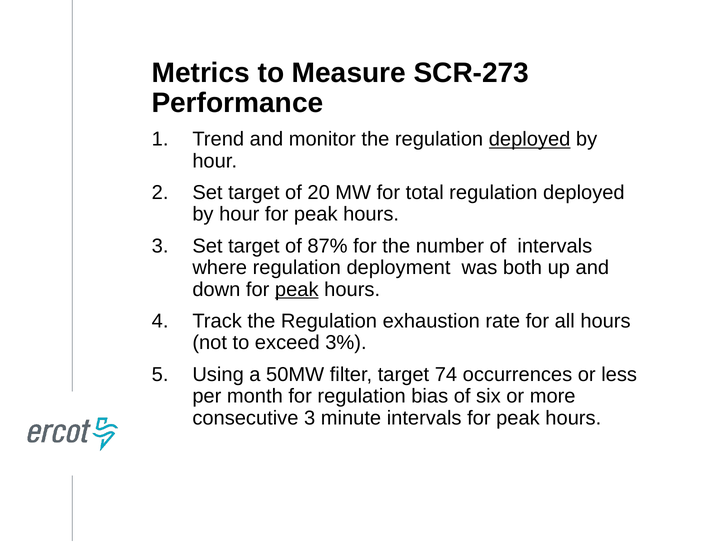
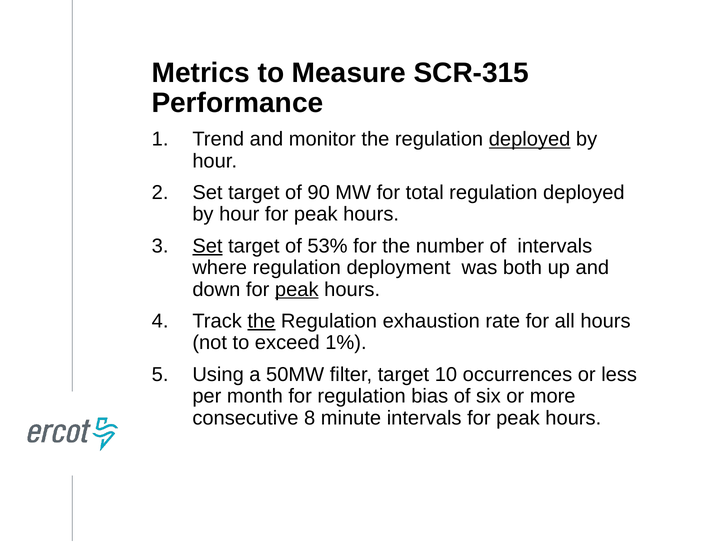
SCR-273: SCR-273 -> SCR-315
20: 20 -> 90
Set at (207, 246) underline: none -> present
87%: 87% -> 53%
the at (261, 321) underline: none -> present
3%: 3% -> 1%
74: 74 -> 10
consecutive 3: 3 -> 8
